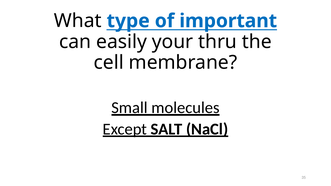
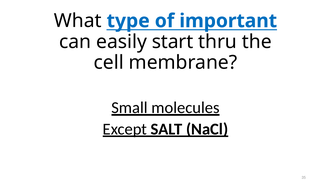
your: your -> start
